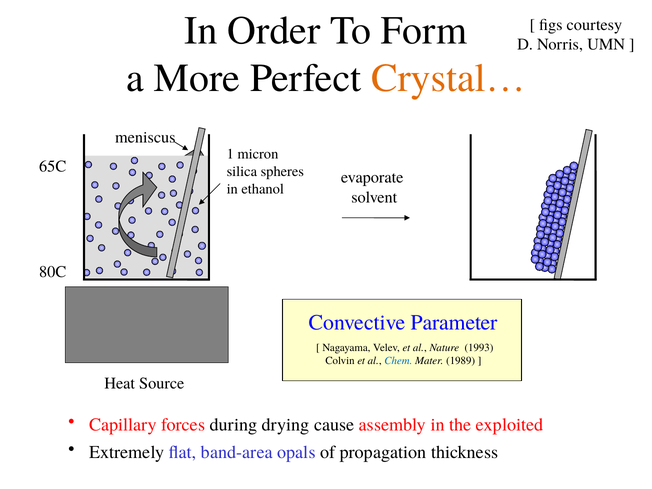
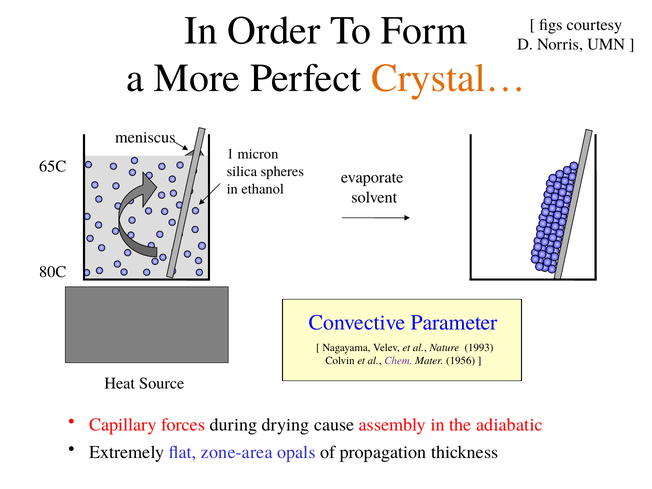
Chem colour: blue -> purple
1989: 1989 -> 1956
exploited: exploited -> adiabatic
band-area: band-area -> zone-area
